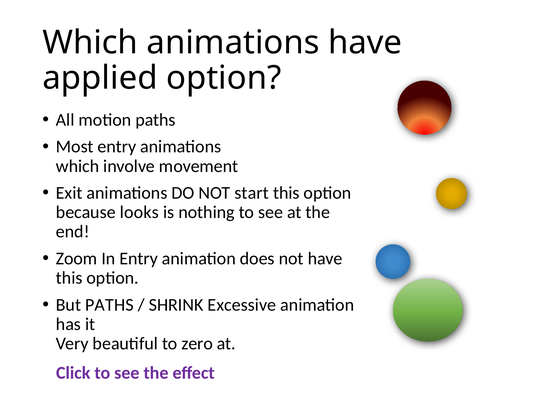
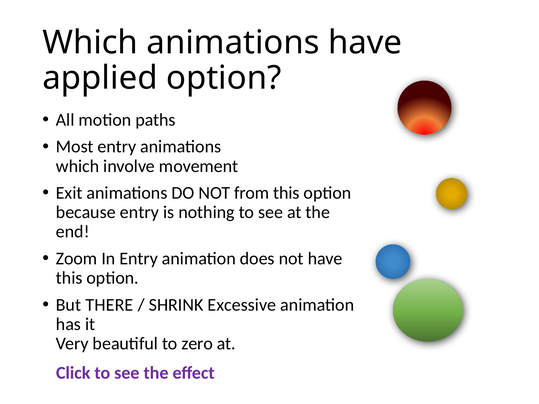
start: start -> from
because looks: looks -> entry
But PATHS: PATHS -> THERE
